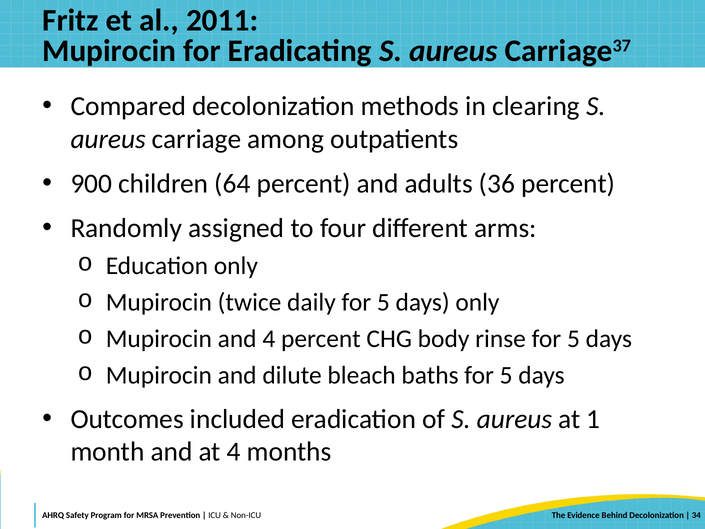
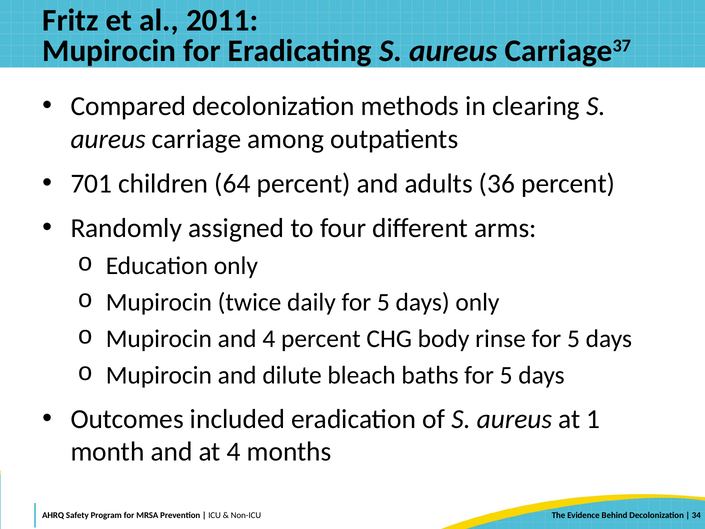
900: 900 -> 701
